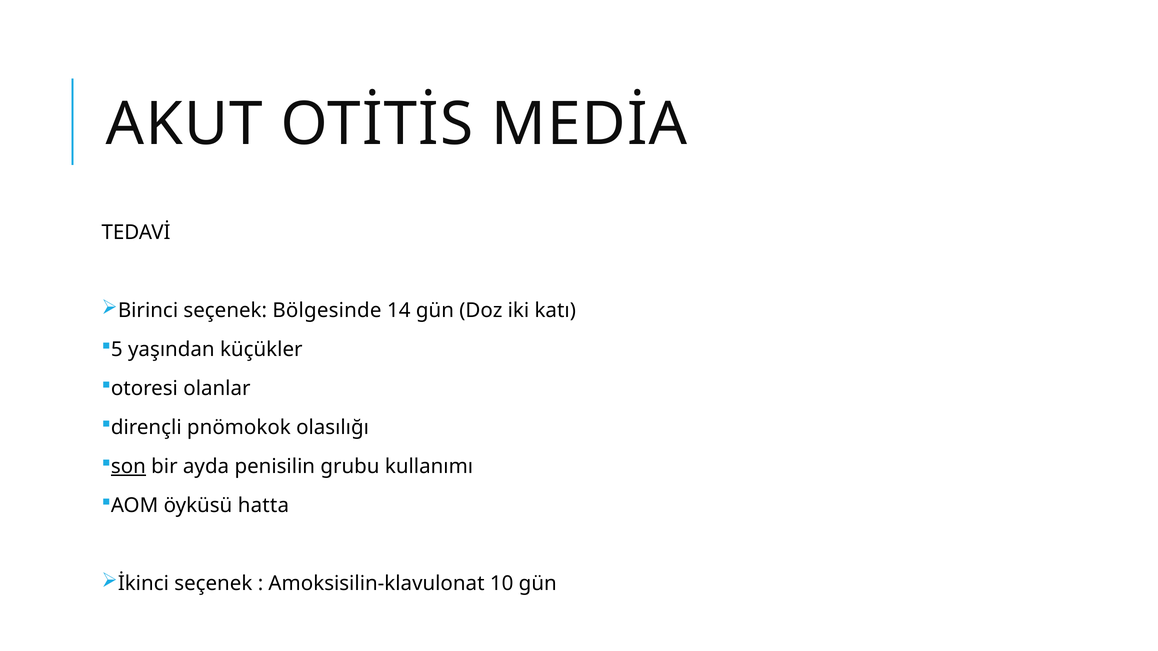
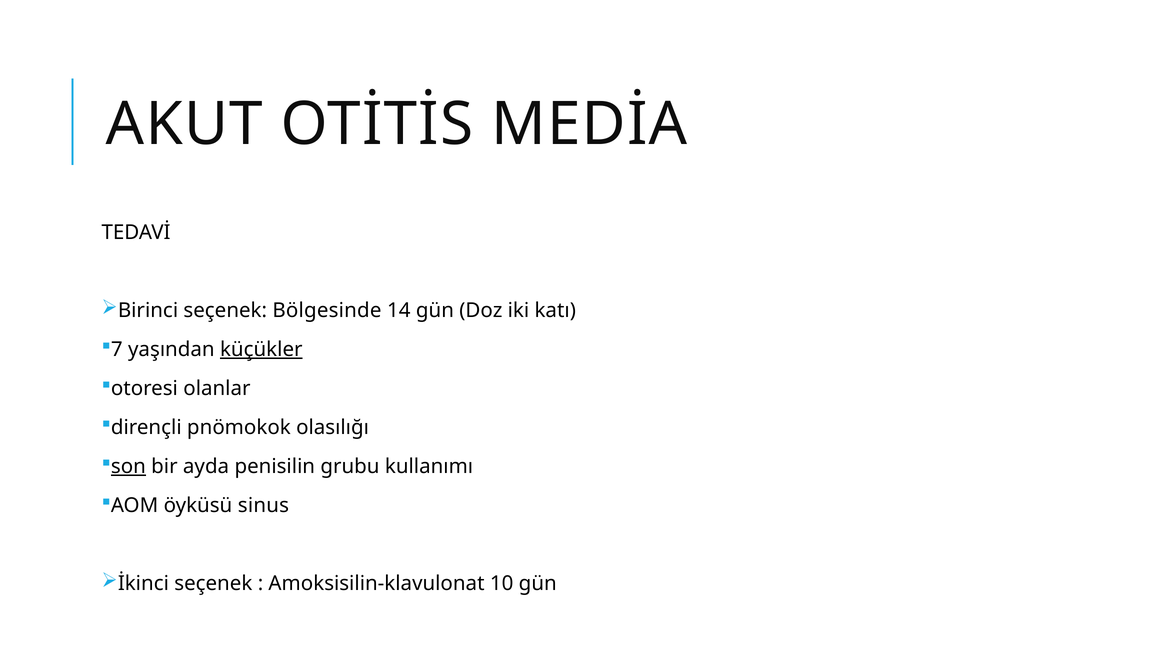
5: 5 -> 7
küçükler underline: none -> present
hatta: hatta -> sinus
